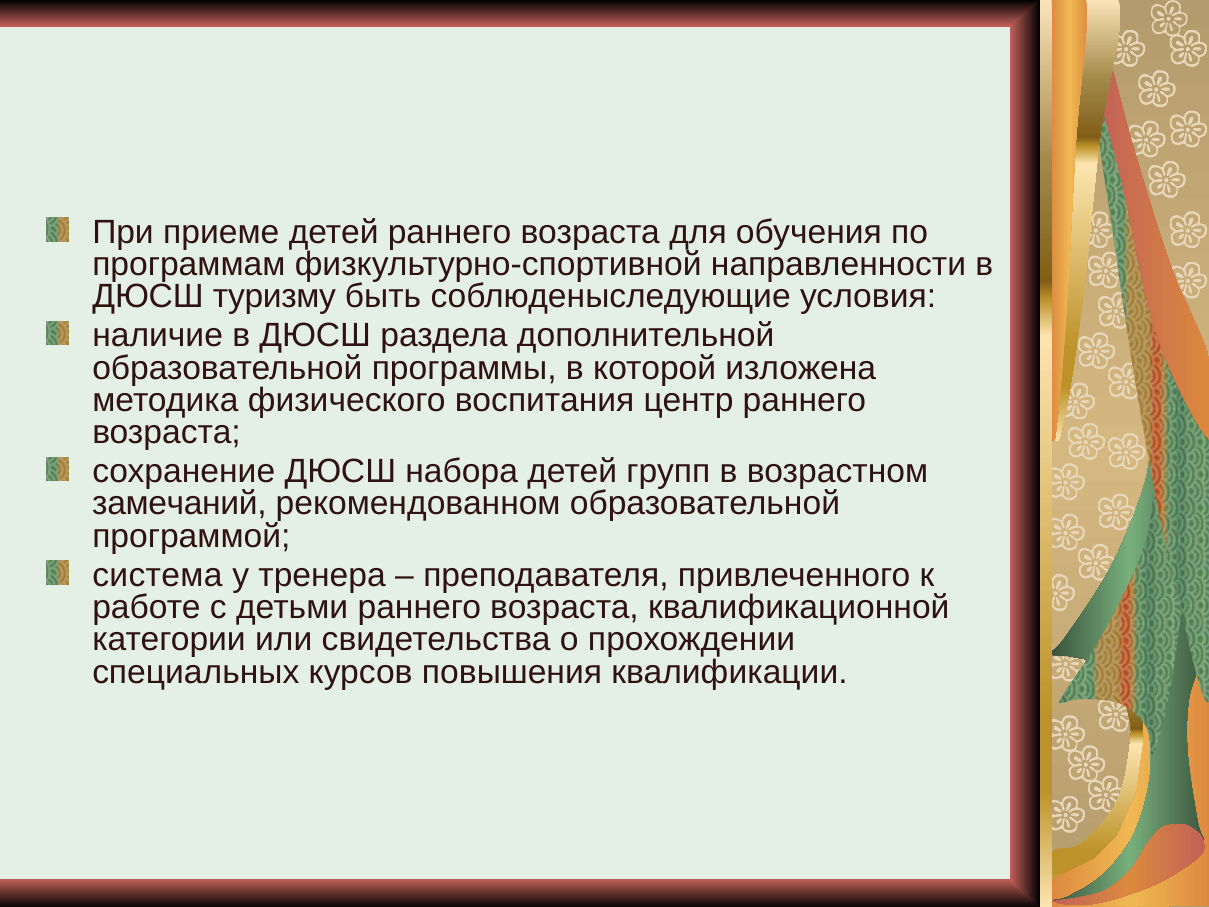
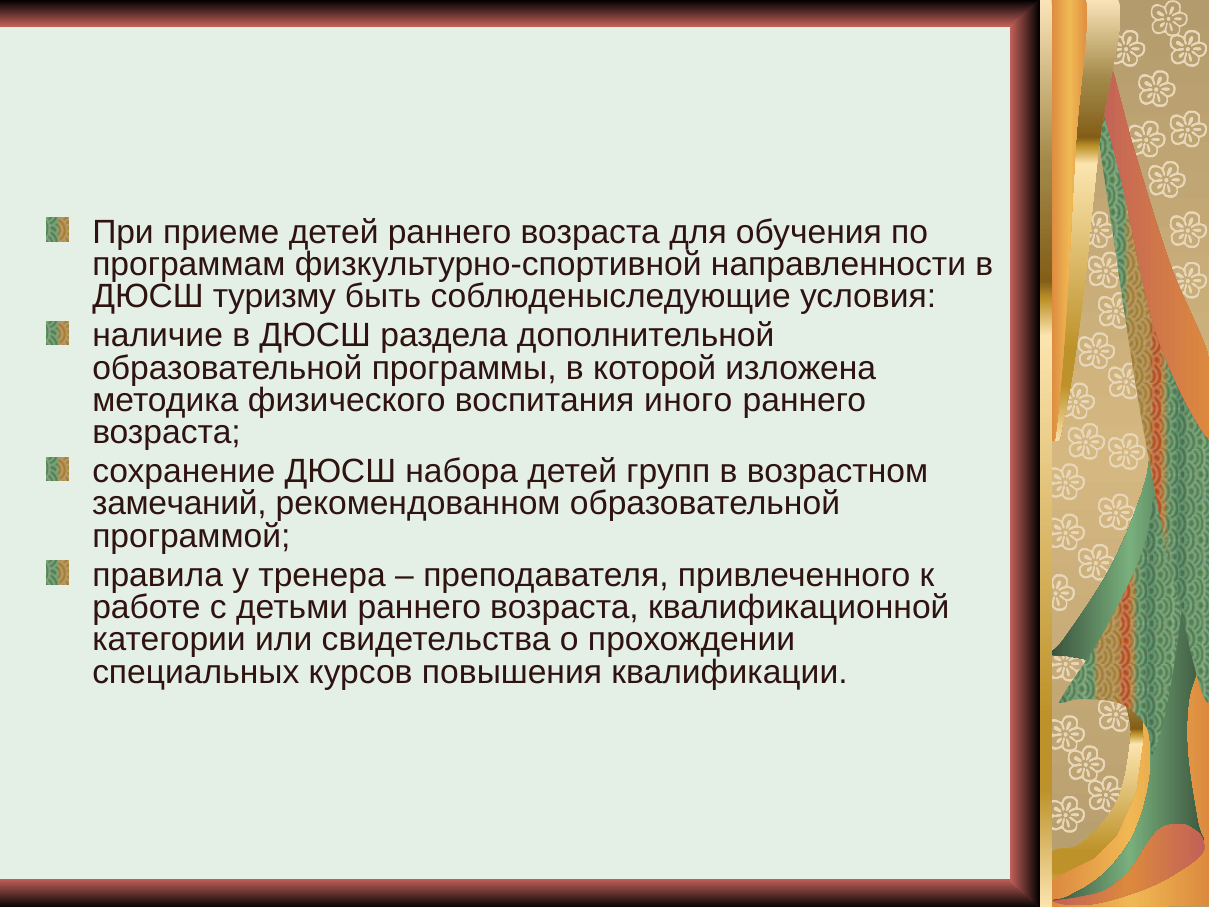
центр: центр -> иного
система: система -> правила
